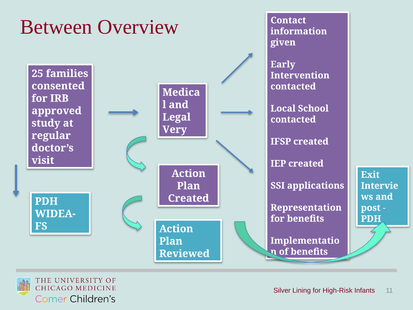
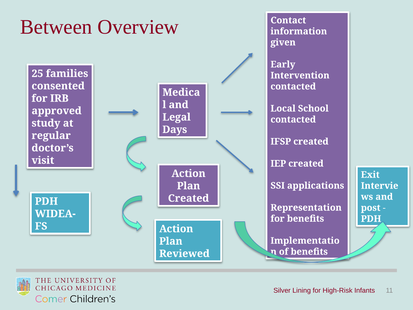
Very: Very -> Days
